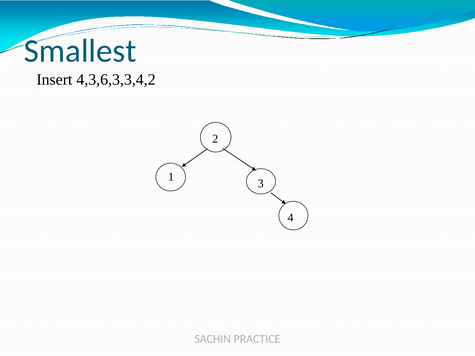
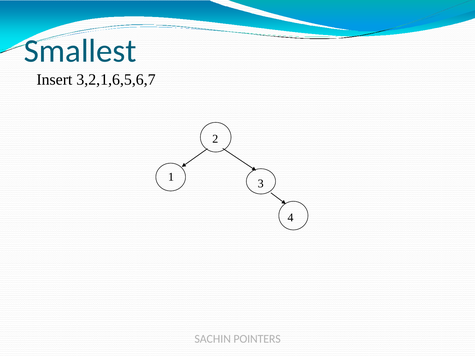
4,3,6,3,3,4,2: 4,3,6,3,3,4,2 -> 3,2,1,6,5,6,7
PRACTICE: PRACTICE -> POINTERS
